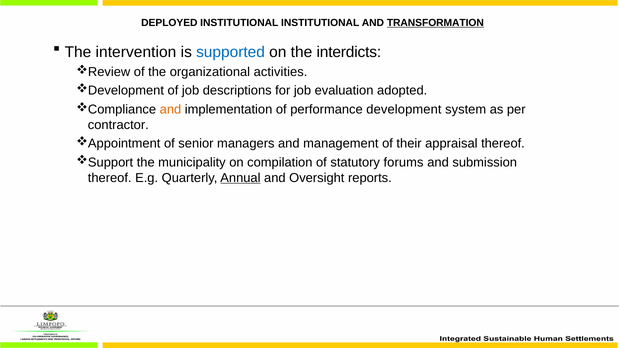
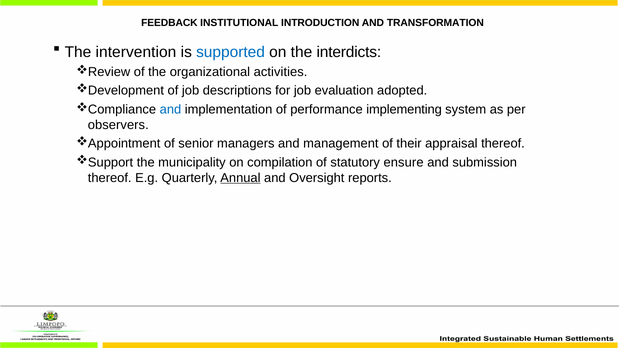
DEPLOYED: DEPLOYED -> FEEDBACK
INSTITUTIONAL INSTITUTIONAL: INSTITUTIONAL -> INTRODUCTION
TRANSFORMATION underline: present -> none
and at (170, 109) colour: orange -> blue
development: development -> implementing
contractor: contractor -> observers
forums: forums -> ensure
